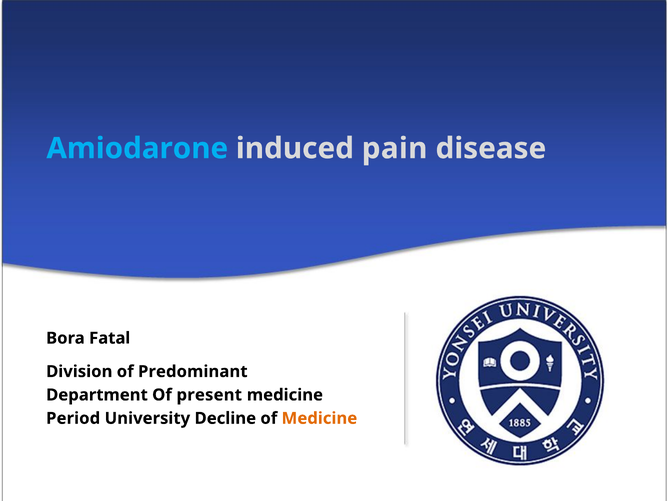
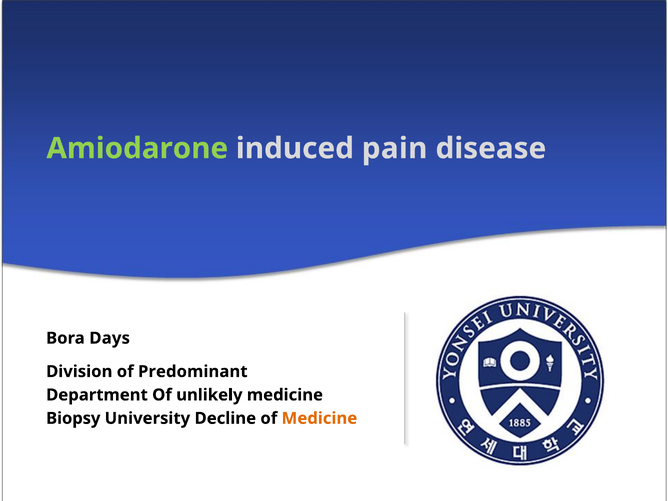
Amiodarone colour: light blue -> light green
Fatal: Fatal -> Days
present: present -> unlikely
Period: Period -> Biopsy
